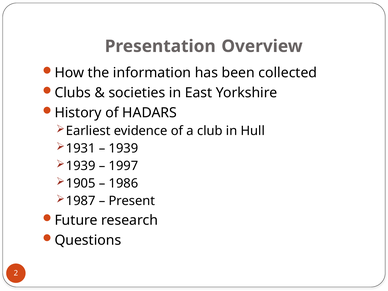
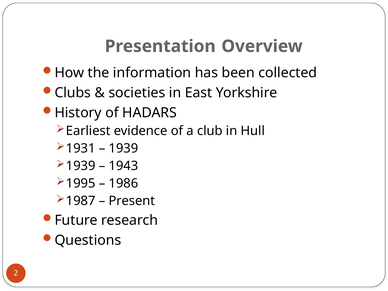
1997: 1997 -> 1943
1905: 1905 -> 1995
